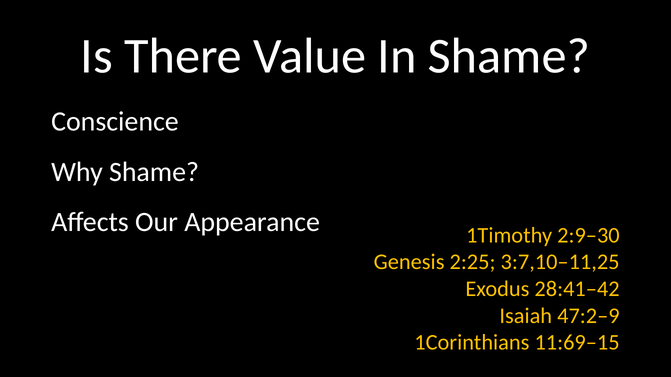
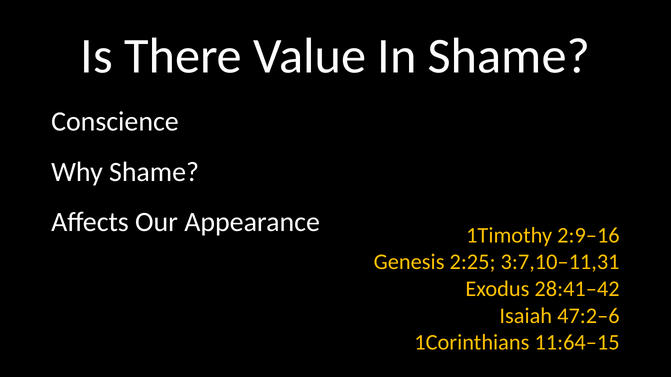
2:9–30: 2:9–30 -> 2:9–16
3:7,10–11,25: 3:7,10–11,25 -> 3:7,10–11,31
47:2–9: 47:2–9 -> 47:2–6
11:69–15: 11:69–15 -> 11:64–15
